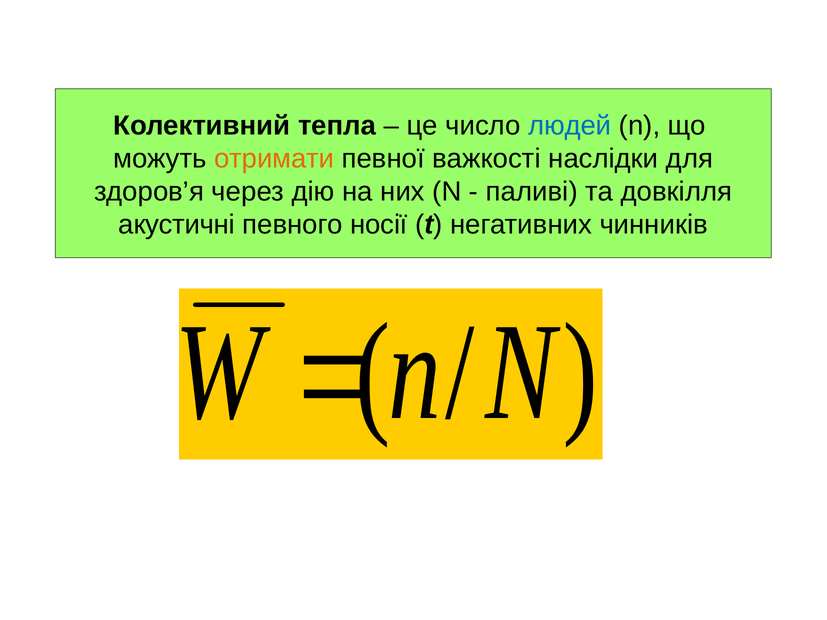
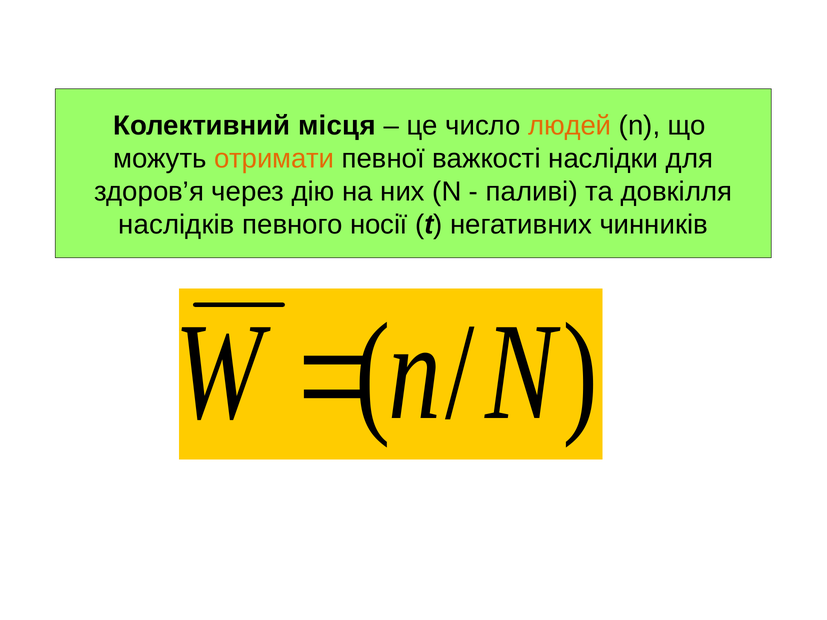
тепла: тепла -> місця
людей colour: blue -> orange
акустичні: акустичні -> наслідків
